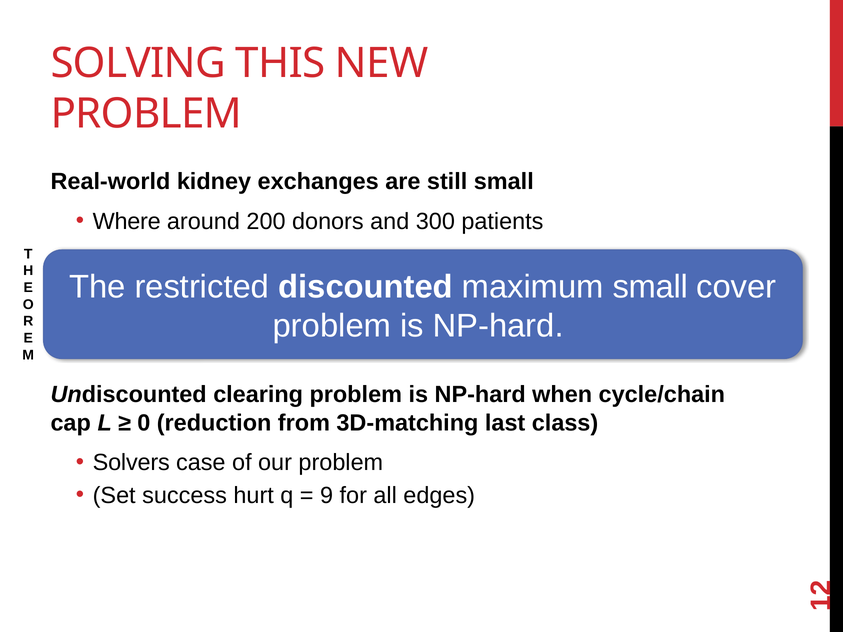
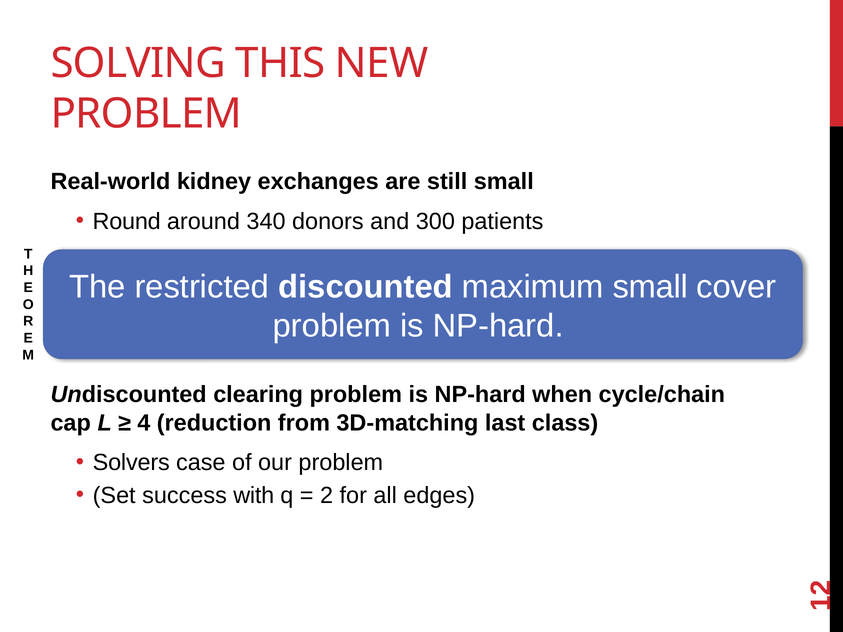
Where: Where -> Round
200: 200 -> 340
0: 0 -> 4
hurt: hurt -> with
9 at (327, 496): 9 -> 2
